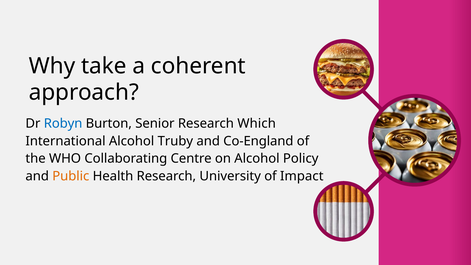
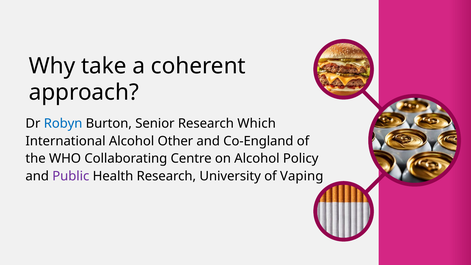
Truby: Truby -> Other
Public colour: orange -> purple
Impact: Impact -> Vaping
